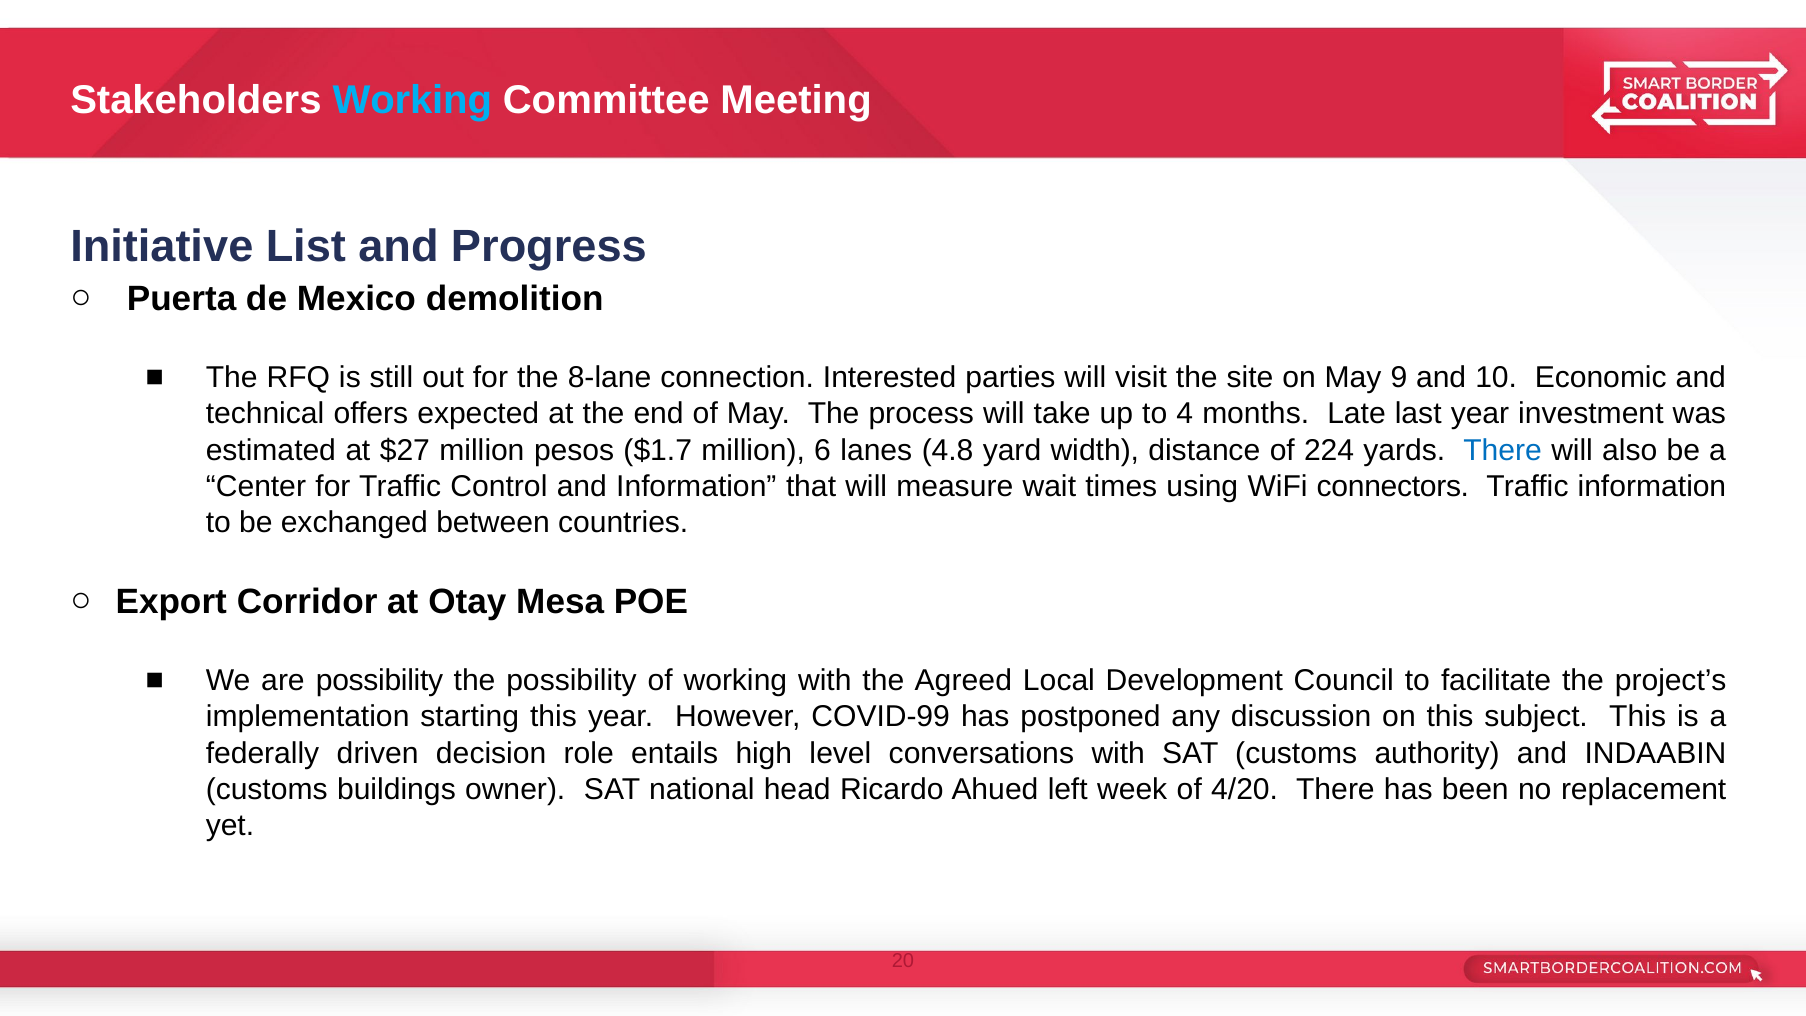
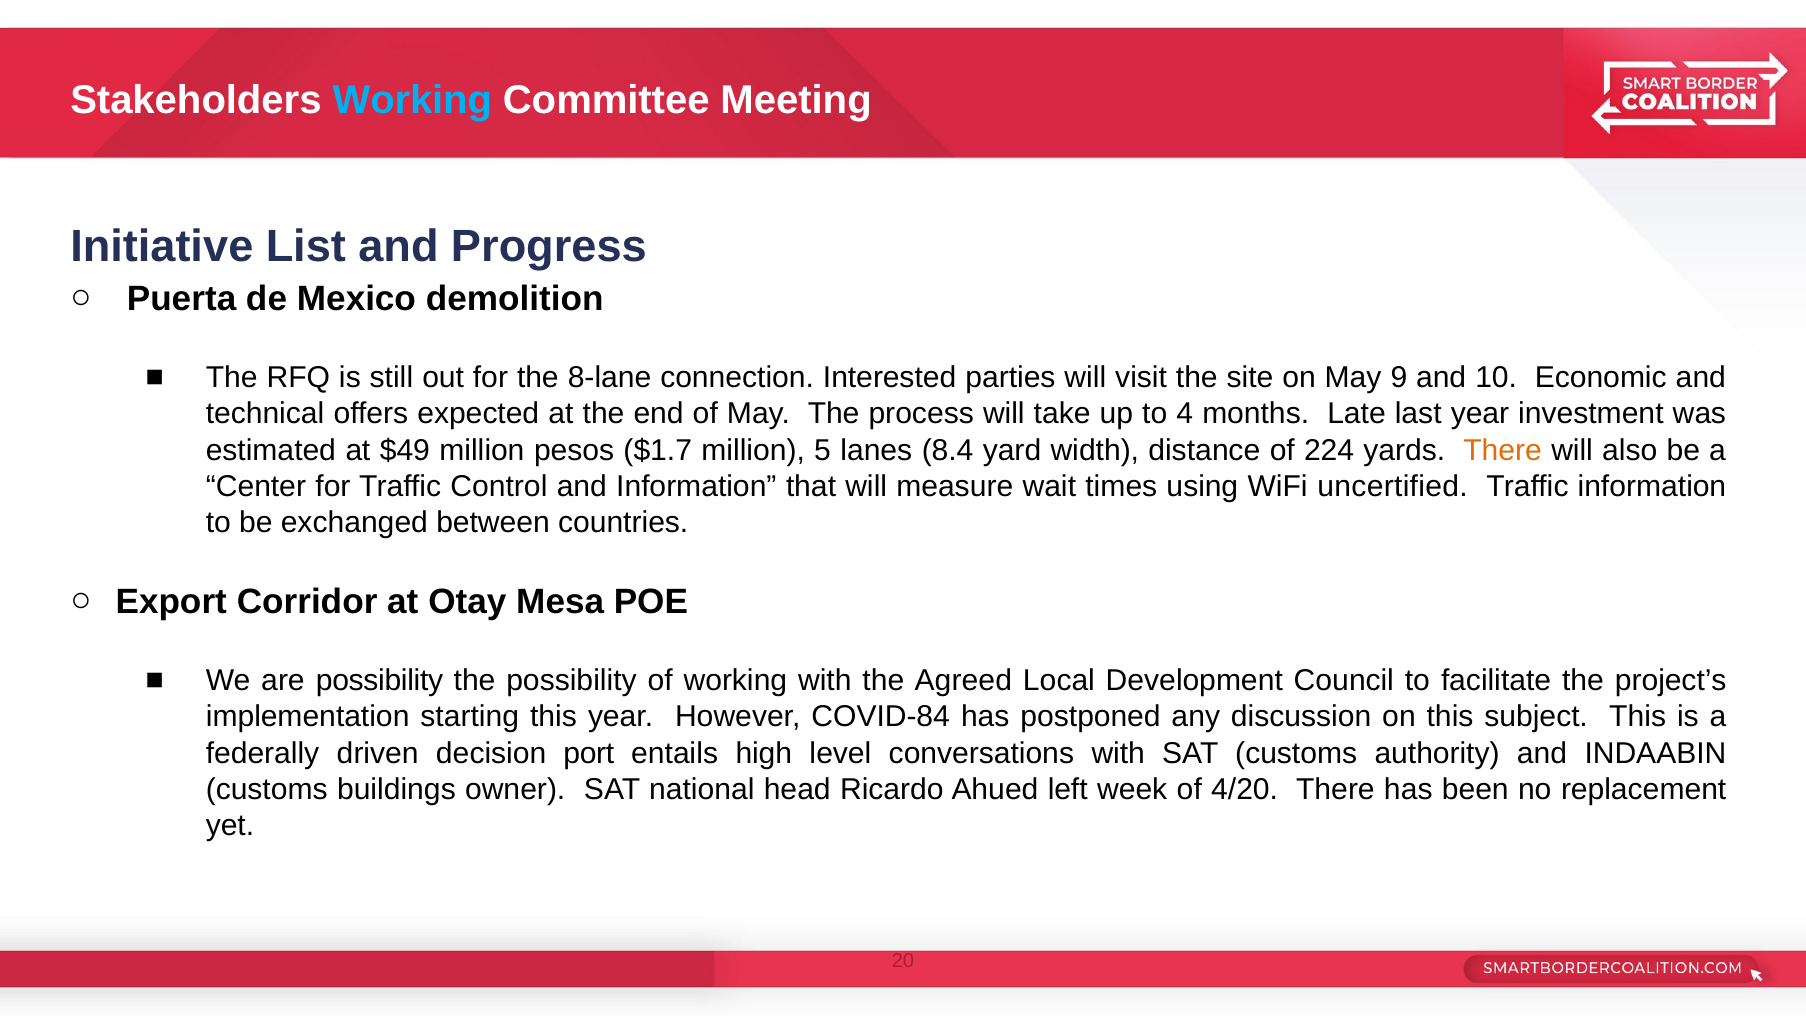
$27: $27 -> $49
6: 6 -> 5
4.8: 4.8 -> 8.4
There at (1503, 450) colour: blue -> orange
connectors: connectors -> uncertified
COVID-99: COVID-99 -> COVID-84
role: role -> port
